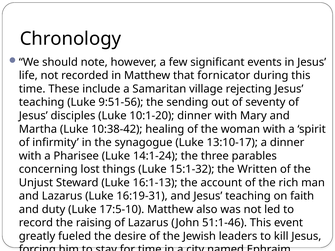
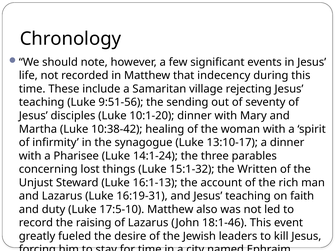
fornicator: fornicator -> indecency
51:1-46: 51:1-46 -> 18:1-46
